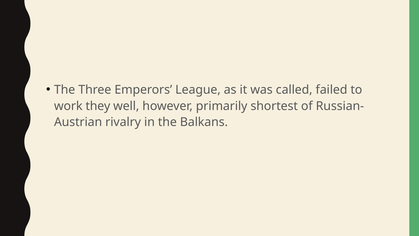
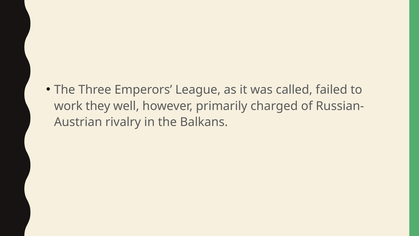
shortest: shortest -> charged
